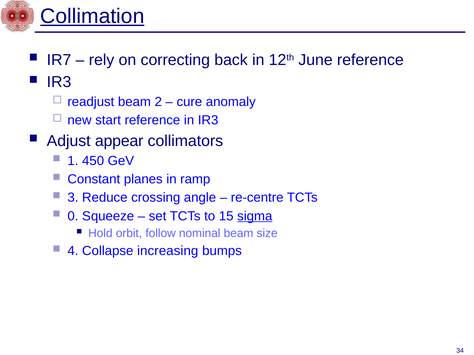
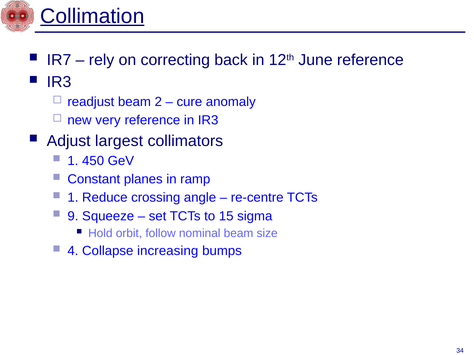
start: start -> very
appear: appear -> largest
3 at (73, 198): 3 -> 1
0: 0 -> 9
sigma underline: present -> none
